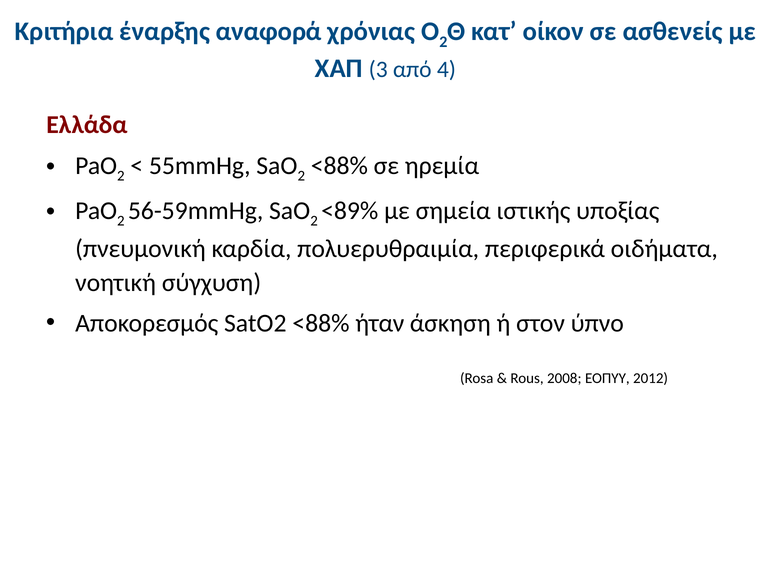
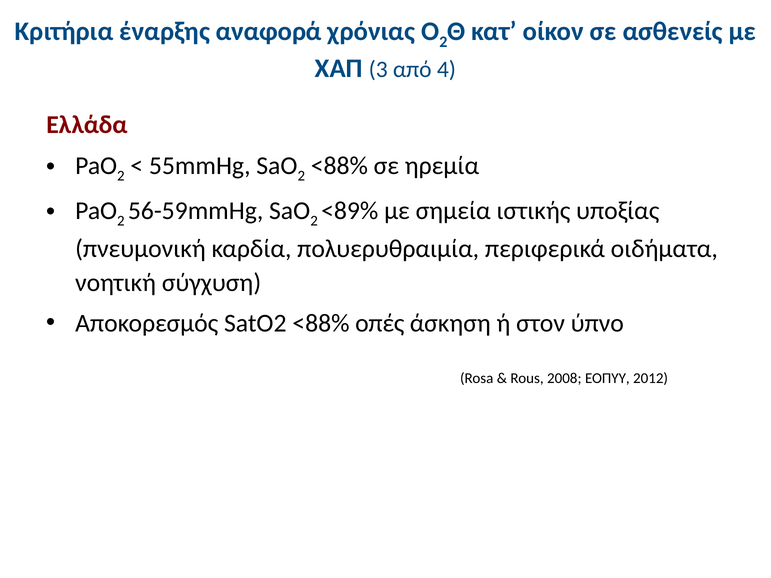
ήταν: ήταν -> οπές
